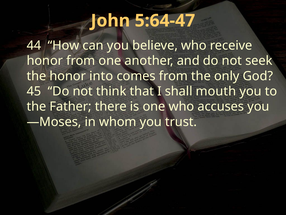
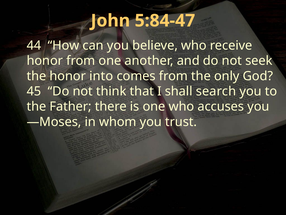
5:64-47: 5:64-47 -> 5:84-47
mouth: mouth -> search
